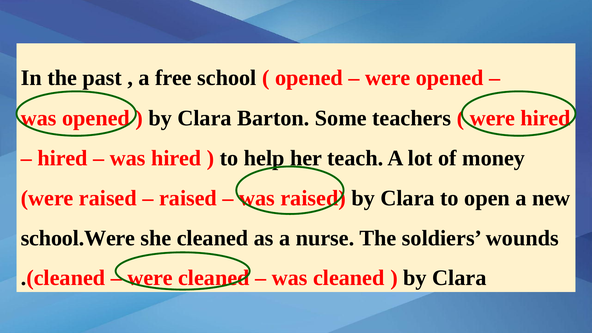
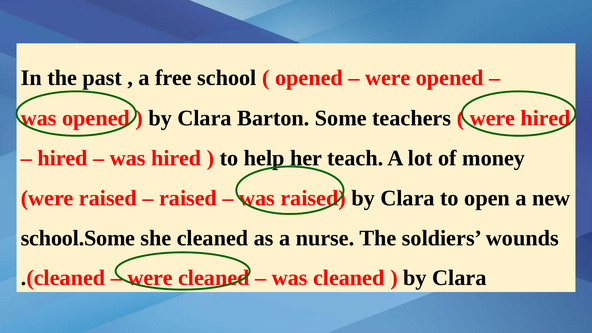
school.Were: school.Were -> school.Some
